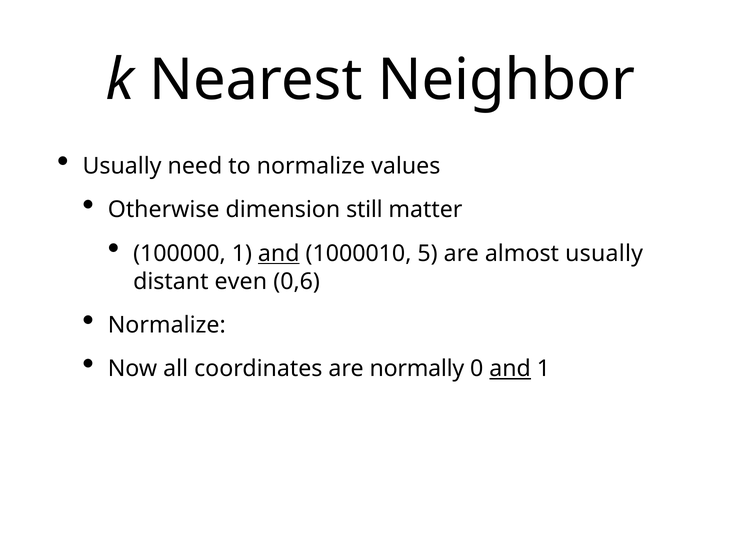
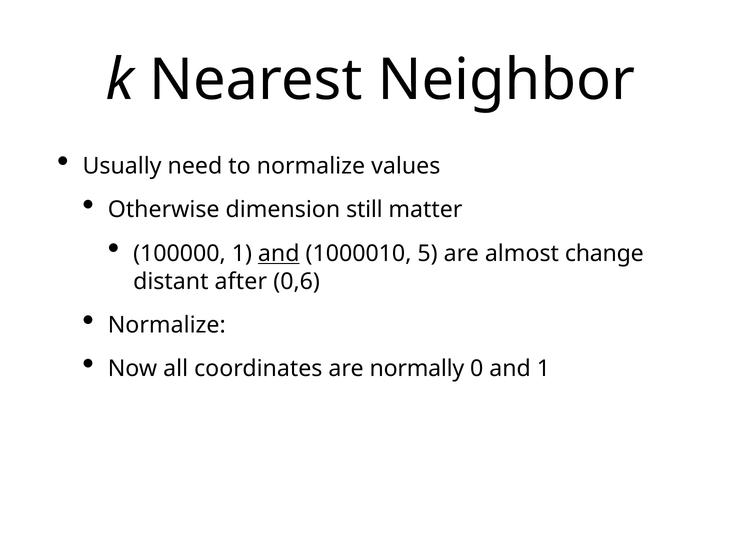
almost usually: usually -> change
even: even -> after
and at (510, 369) underline: present -> none
